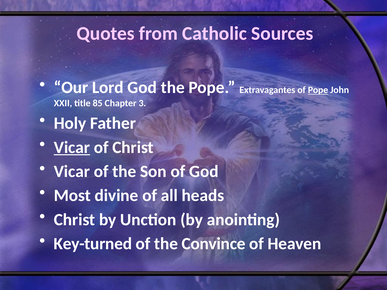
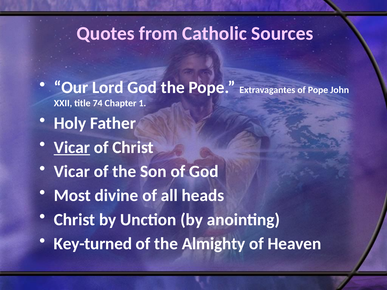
Pope at (318, 90) underline: present -> none
85: 85 -> 74
3: 3 -> 1
Convince: Convince -> Almighty
